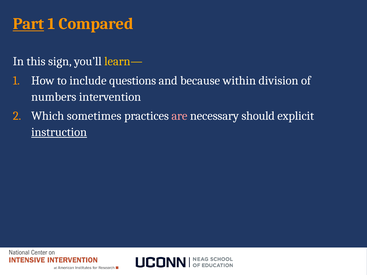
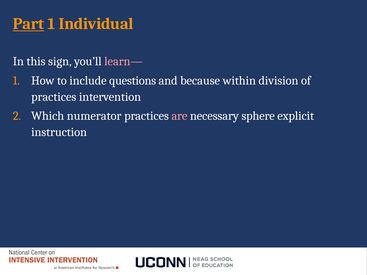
Compared: Compared -> Individual
learn— colour: yellow -> pink
numbers at (54, 97): numbers -> practices
sometimes: sometimes -> numerator
should: should -> sphere
instruction underline: present -> none
